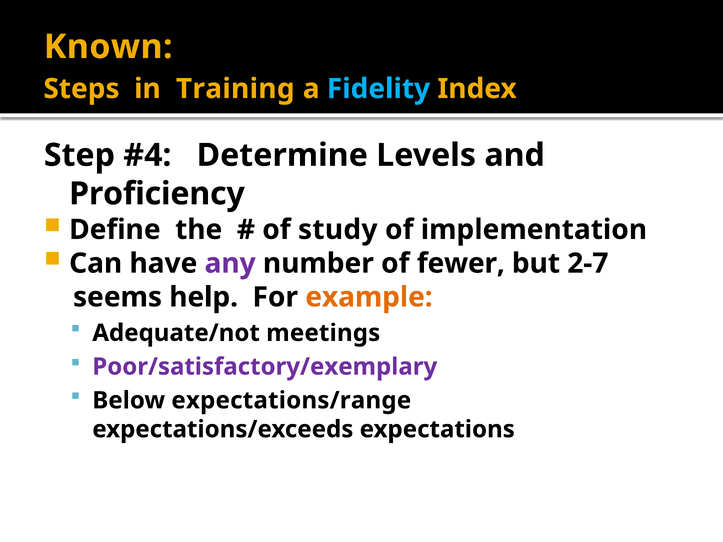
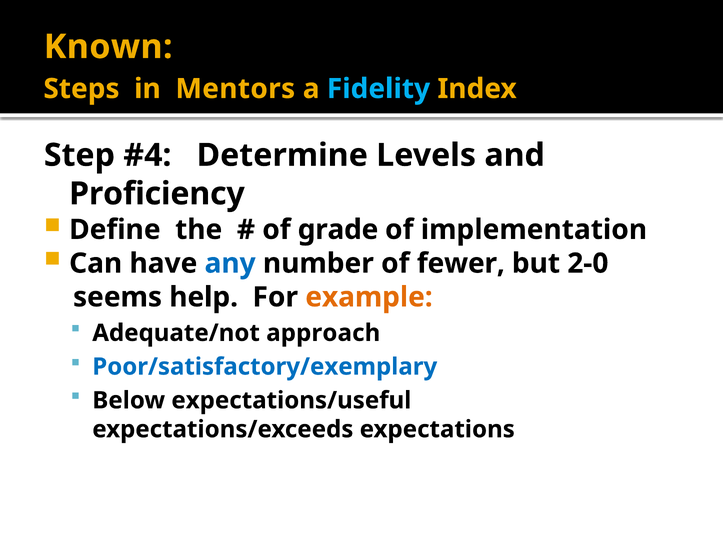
Training: Training -> Mentors
study: study -> grade
any colour: purple -> blue
2-7: 2-7 -> 2-0
meetings: meetings -> approach
Poor/satisfactory/exemplary colour: purple -> blue
expectations/range: expectations/range -> expectations/useful
